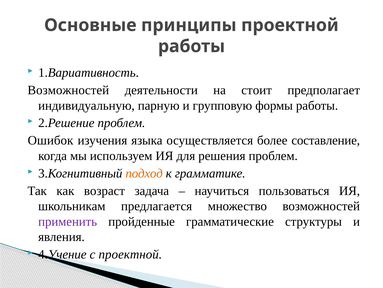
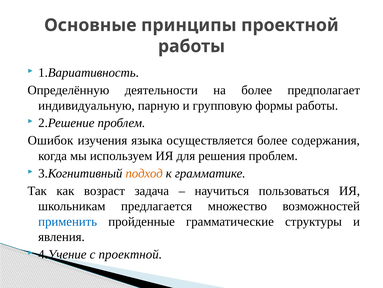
Возможностей at (68, 90): Возможностей -> Определённую
на стоит: стоит -> более
составление: составление -> содержания
применить colour: purple -> blue
